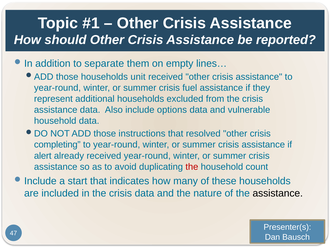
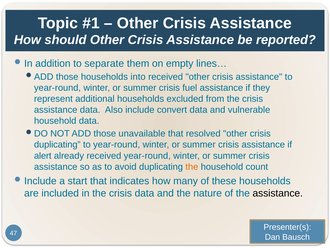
unit: unit -> into
options: options -> convert
instructions: instructions -> unavailable
completing at (57, 144): completing -> duplicating
the at (192, 166) colour: red -> orange
